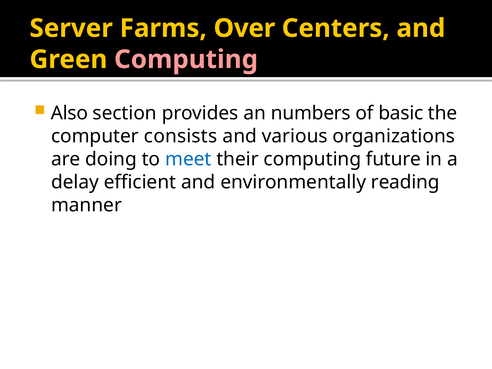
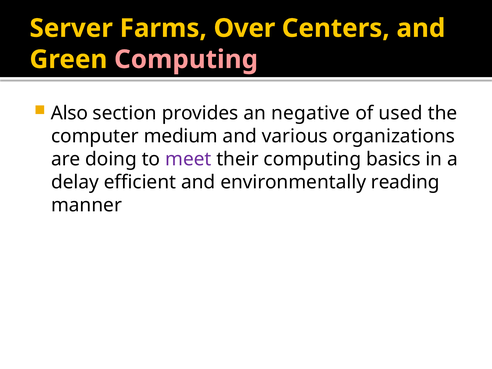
numbers: numbers -> negative
basic: basic -> used
consists: consists -> medium
meet colour: blue -> purple
future: future -> basics
